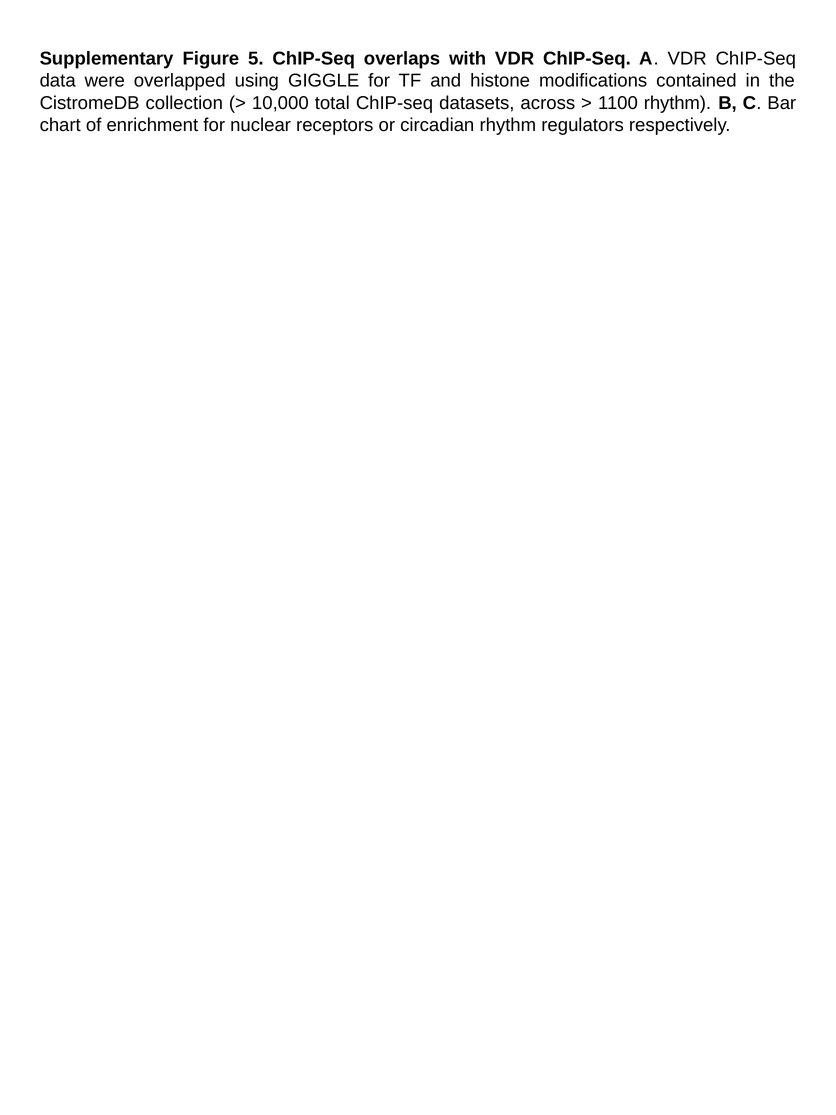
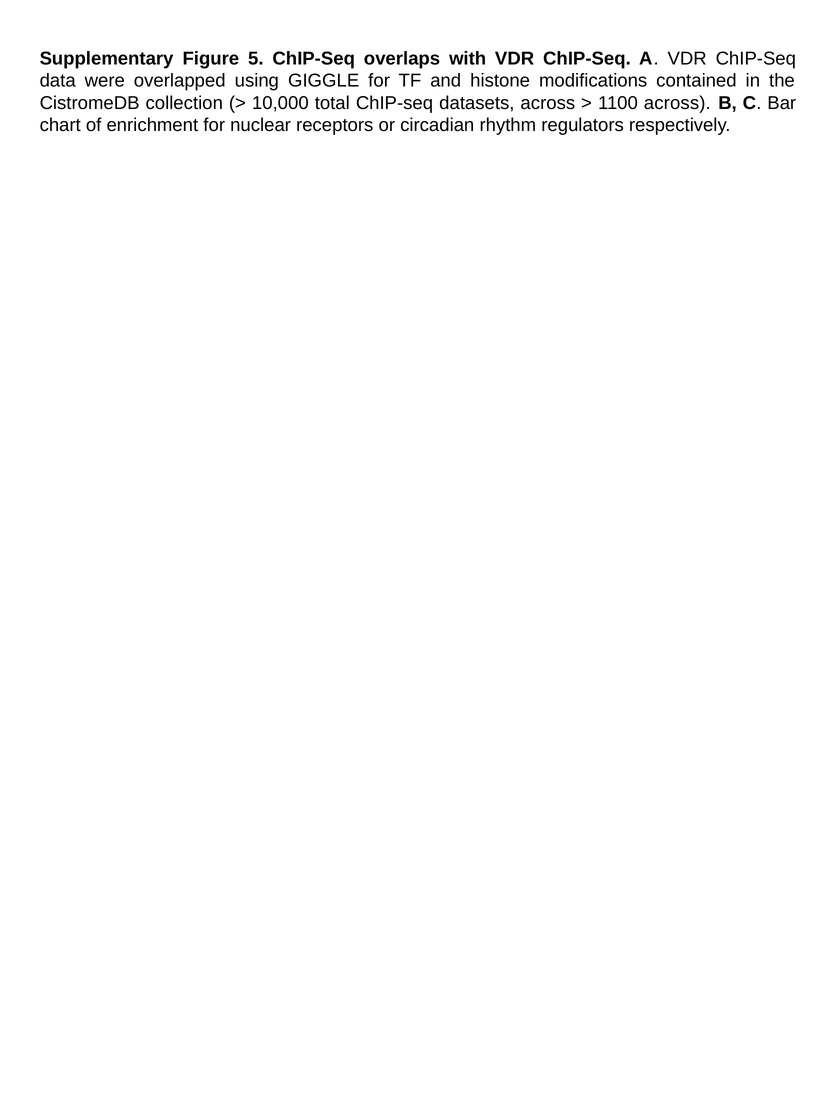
1100 rhythm: rhythm -> across
